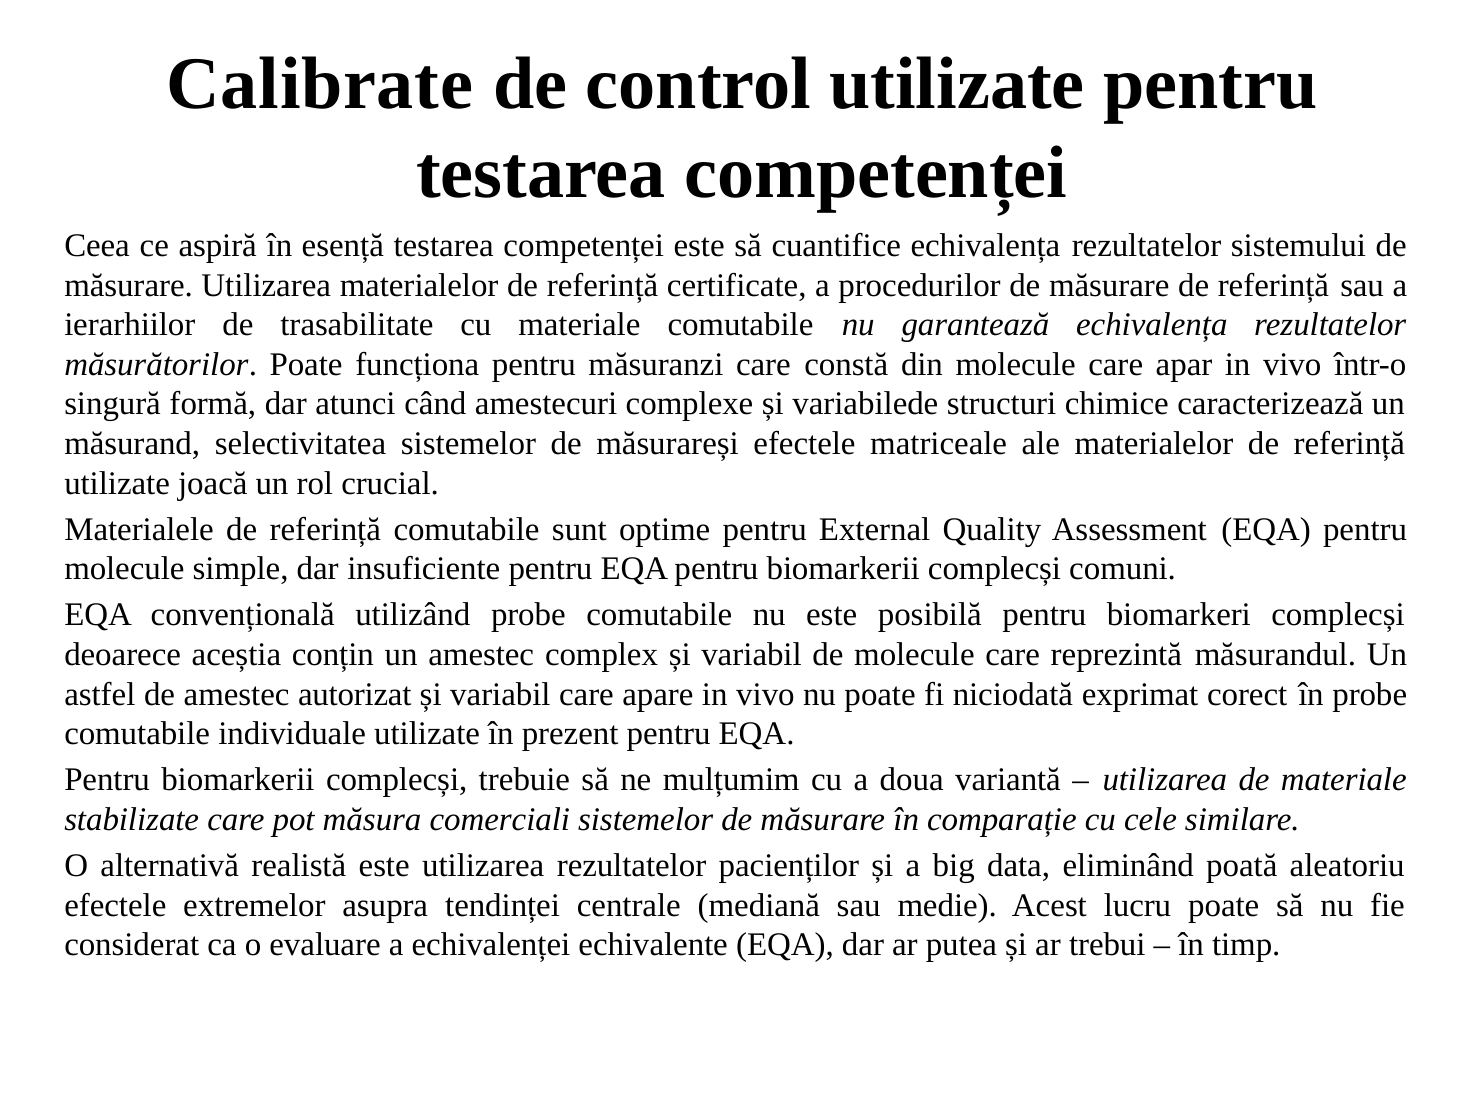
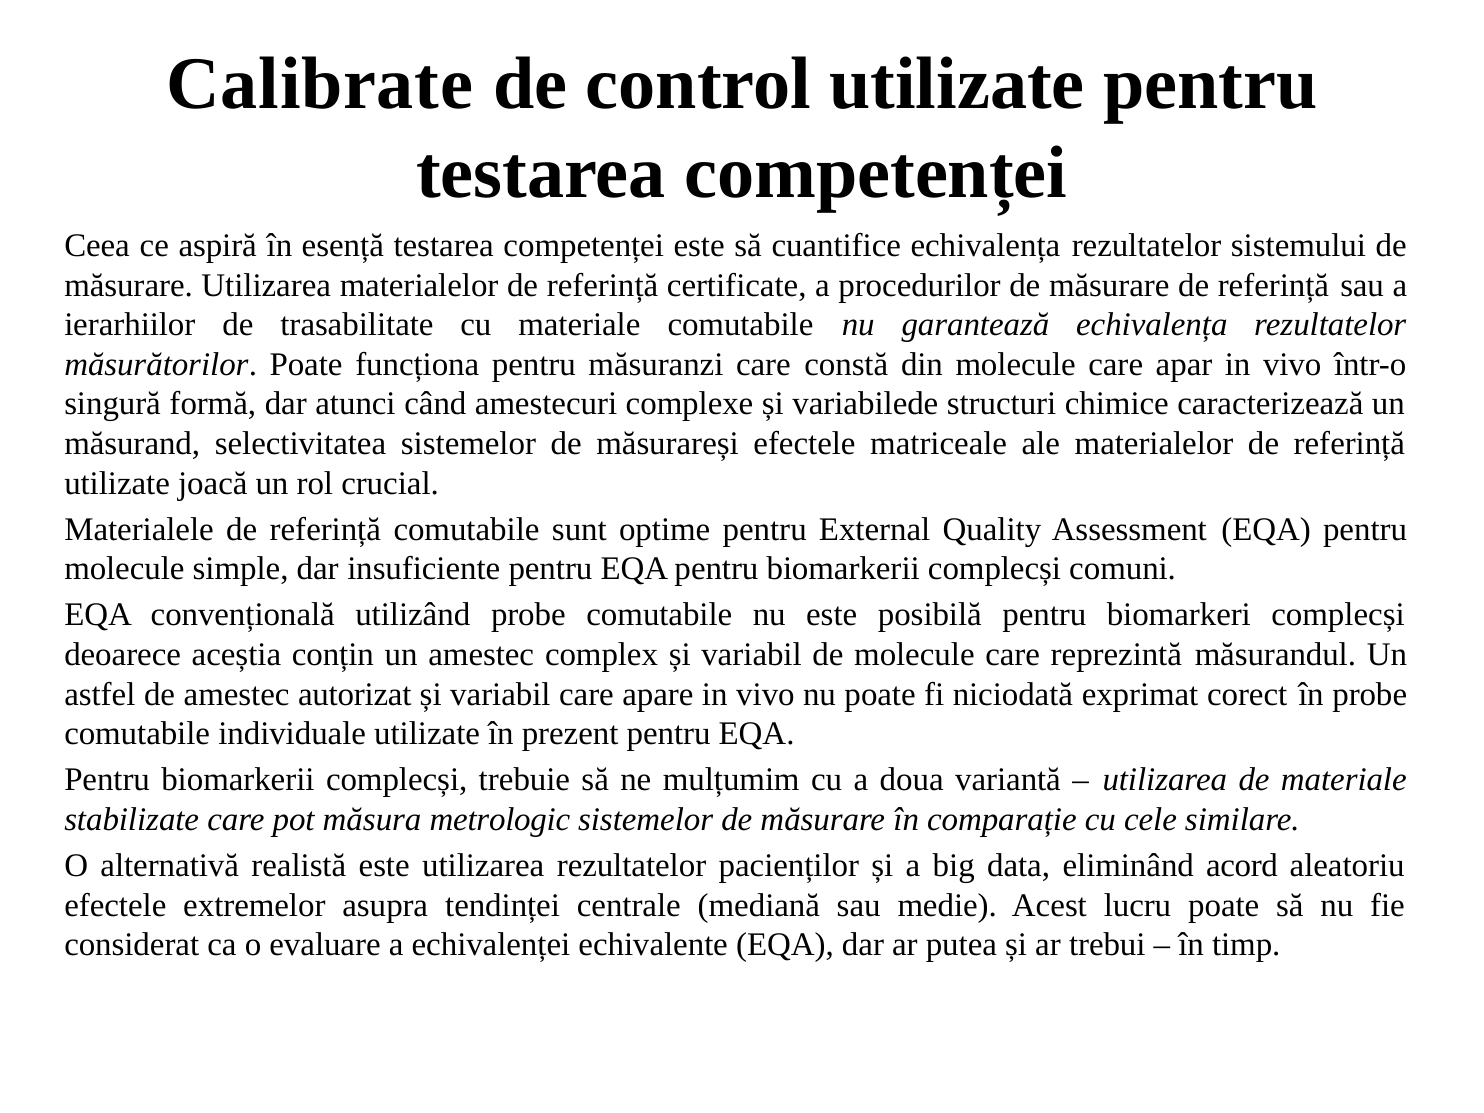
comerciali: comerciali -> metrologic
poată: poată -> acord
